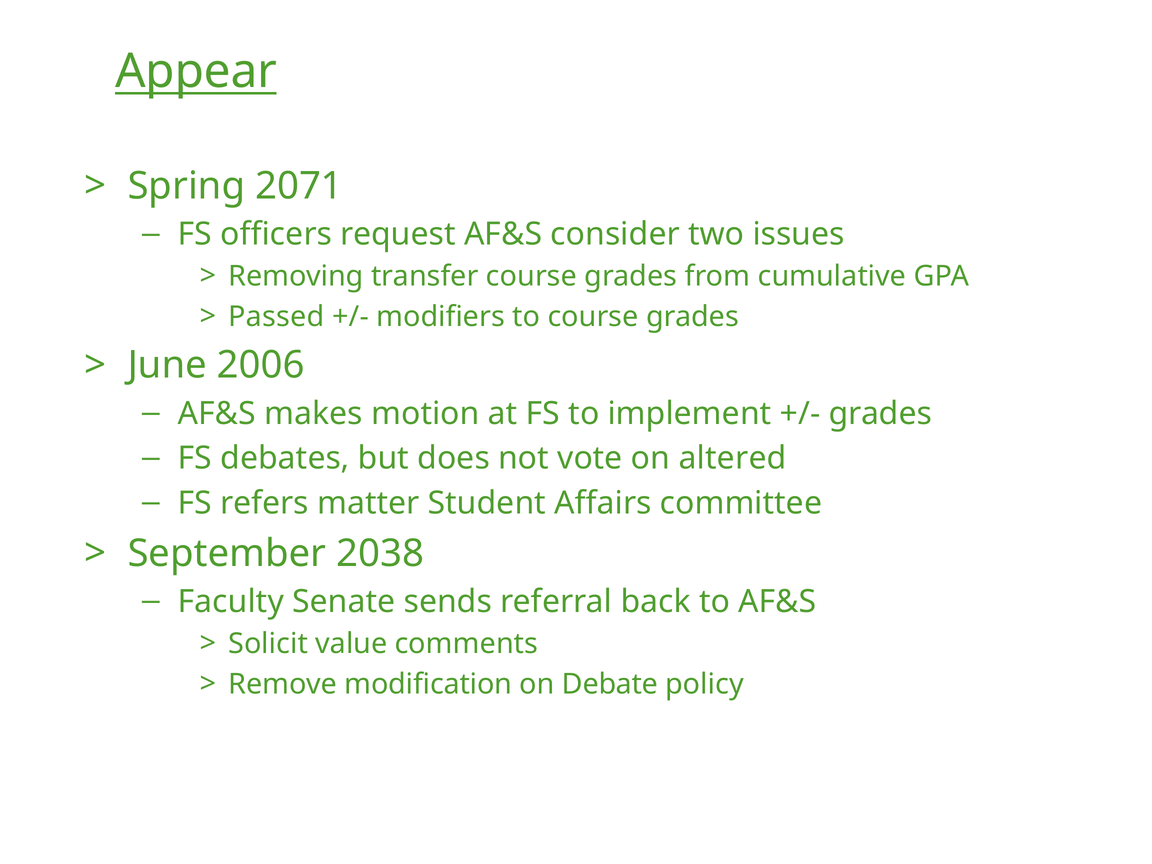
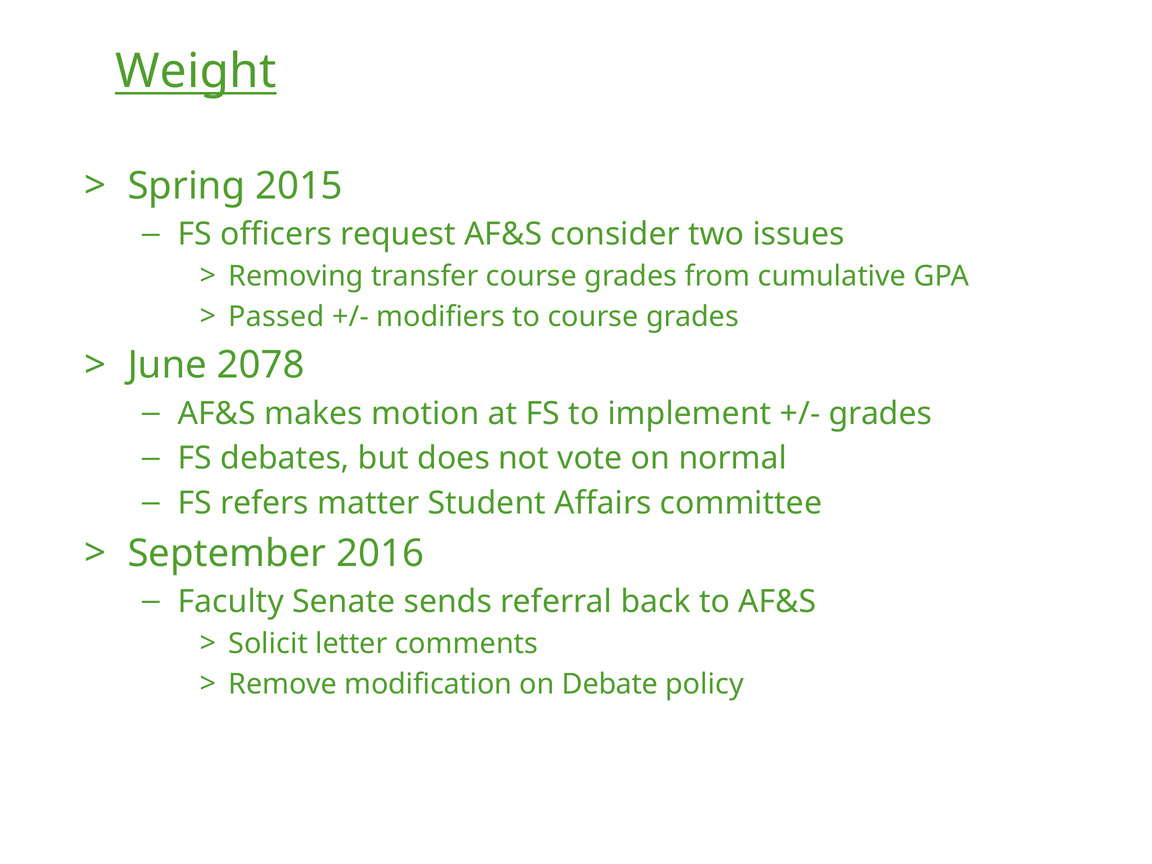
Appear: Appear -> Weight
2071: 2071 -> 2015
2006: 2006 -> 2078
altered: altered -> normal
2038: 2038 -> 2016
value: value -> letter
